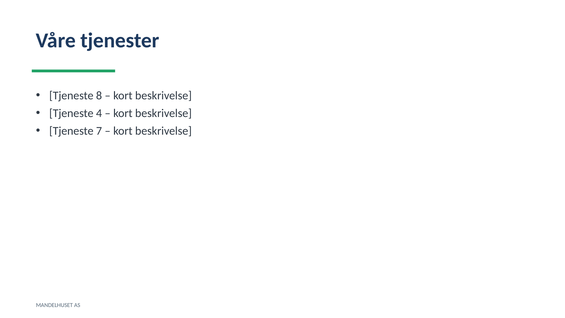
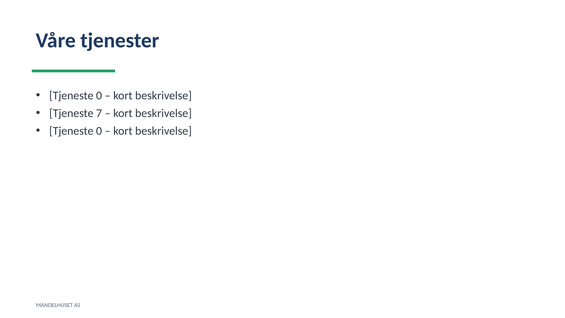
8 at (99, 96): 8 -> 0
4: 4 -> 7
7 at (99, 131): 7 -> 0
